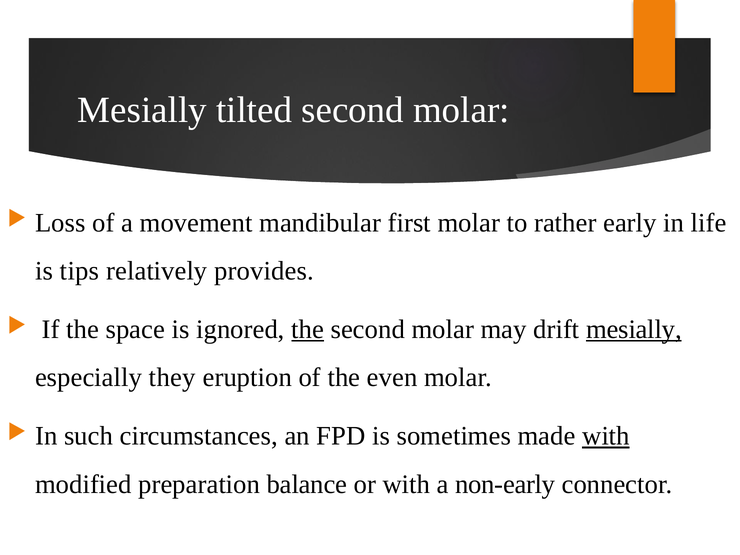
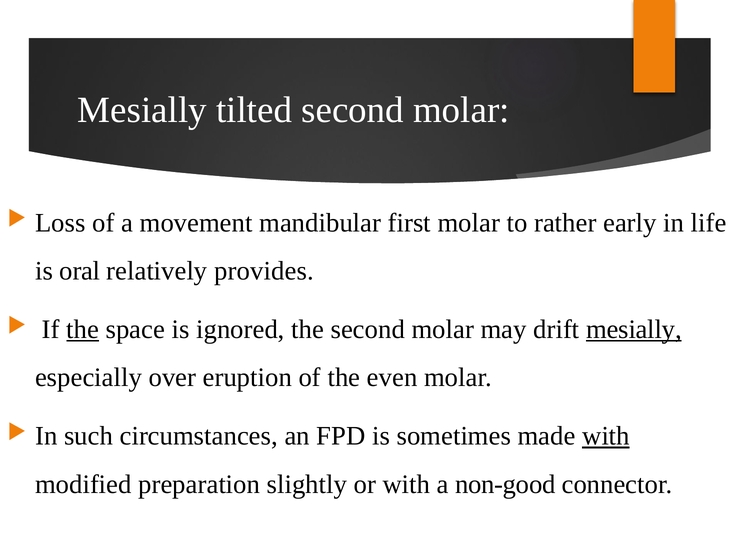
tips: tips -> oral
the at (83, 329) underline: none -> present
the at (308, 329) underline: present -> none
they: they -> over
balance: balance -> slightly
non-early: non-early -> non-good
